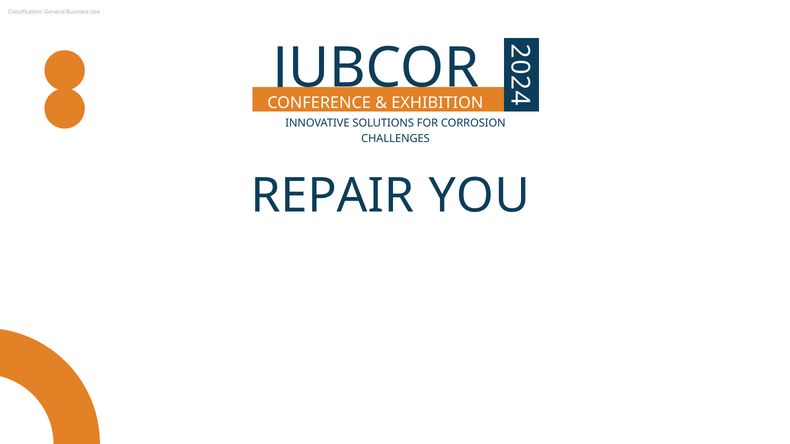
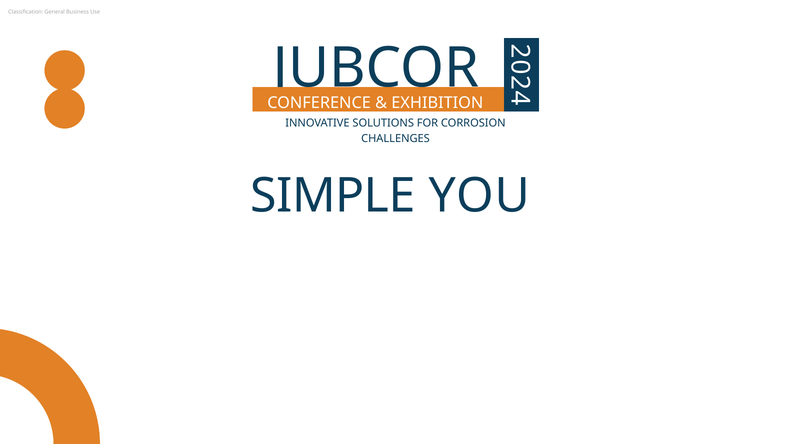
REPAIR: REPAIR -> SIMPLE
